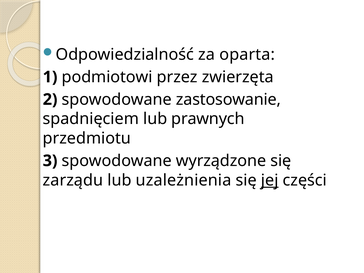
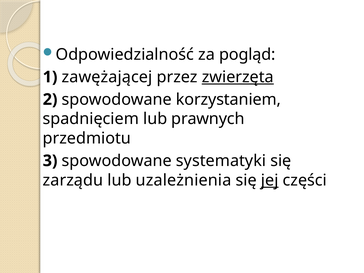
oparta: oparta -> pogląd
podmiotowi: podmiotowi -> zawężającej
zwierzęta underline: none -> present
zastosowanie: zastosowanie -> korzystaniem
wyrządzone: wyrządzone -> systematyki
